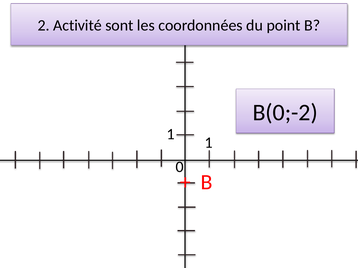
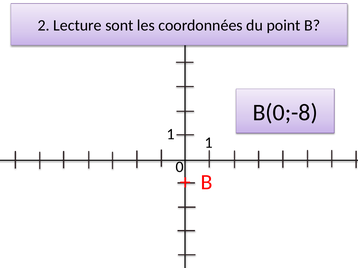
Activité: Activité -> Lecture
B(0;-2: B(0;-2 -> B(0;-8
